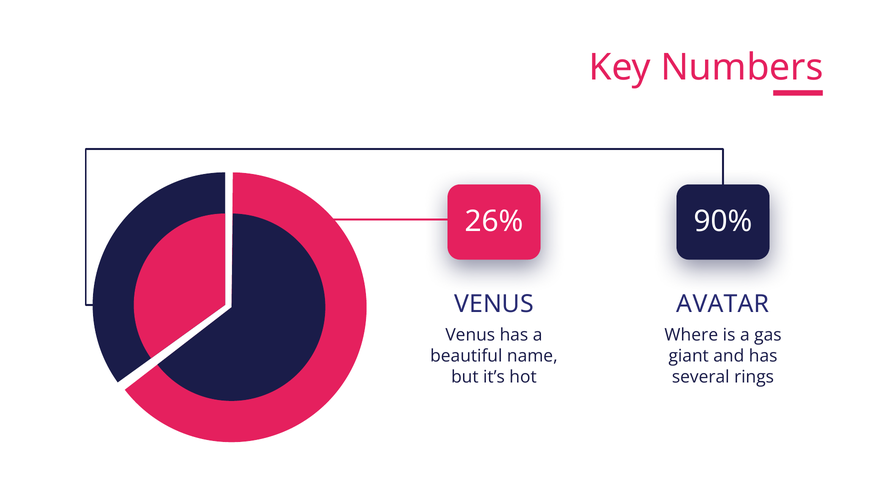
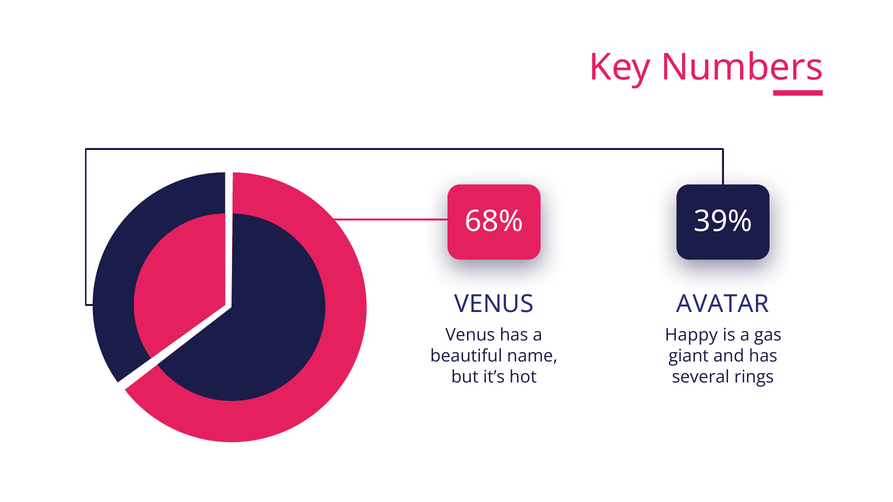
26%: 26% -> 68%
90%: 90% -> 39%
Where: Where -> Happy
